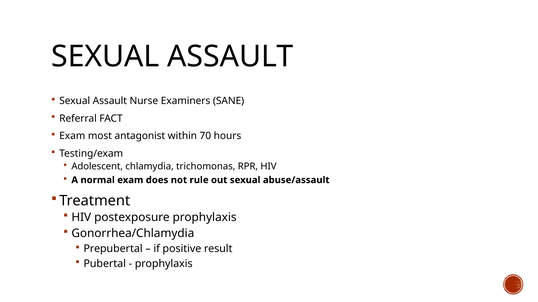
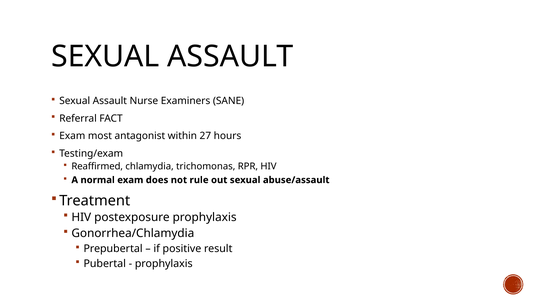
70: 70 -> 27
Adolescent: Adolescent -> Reaffirmed
